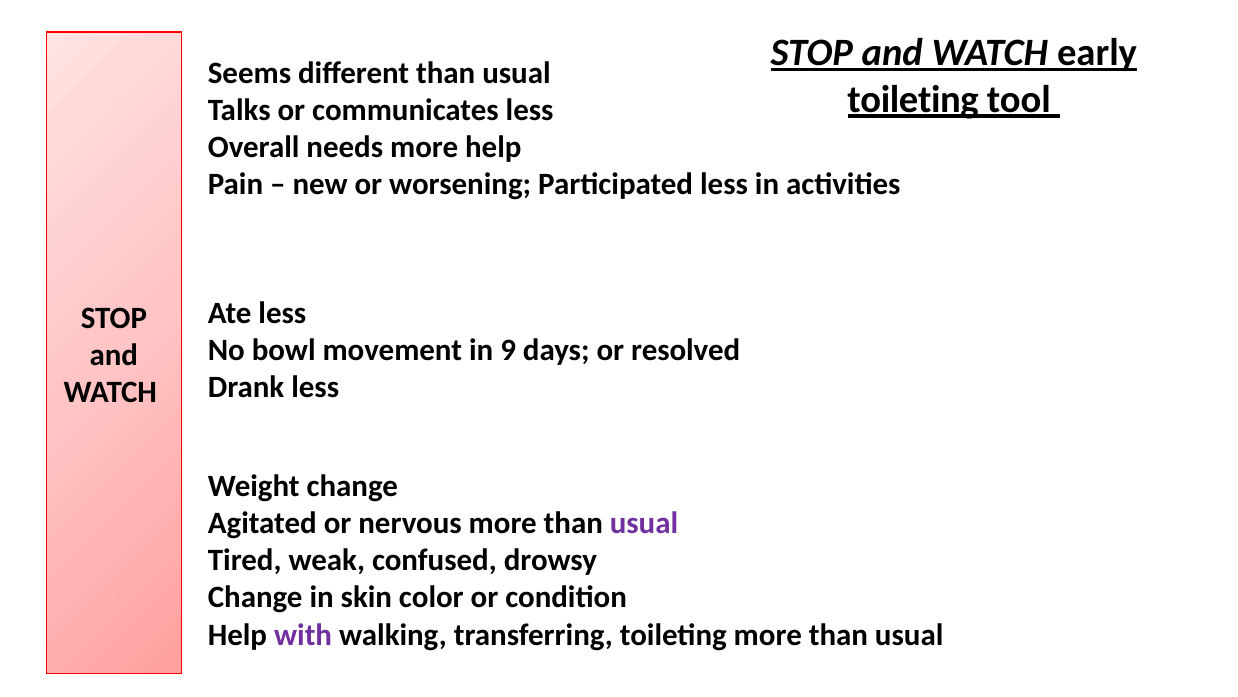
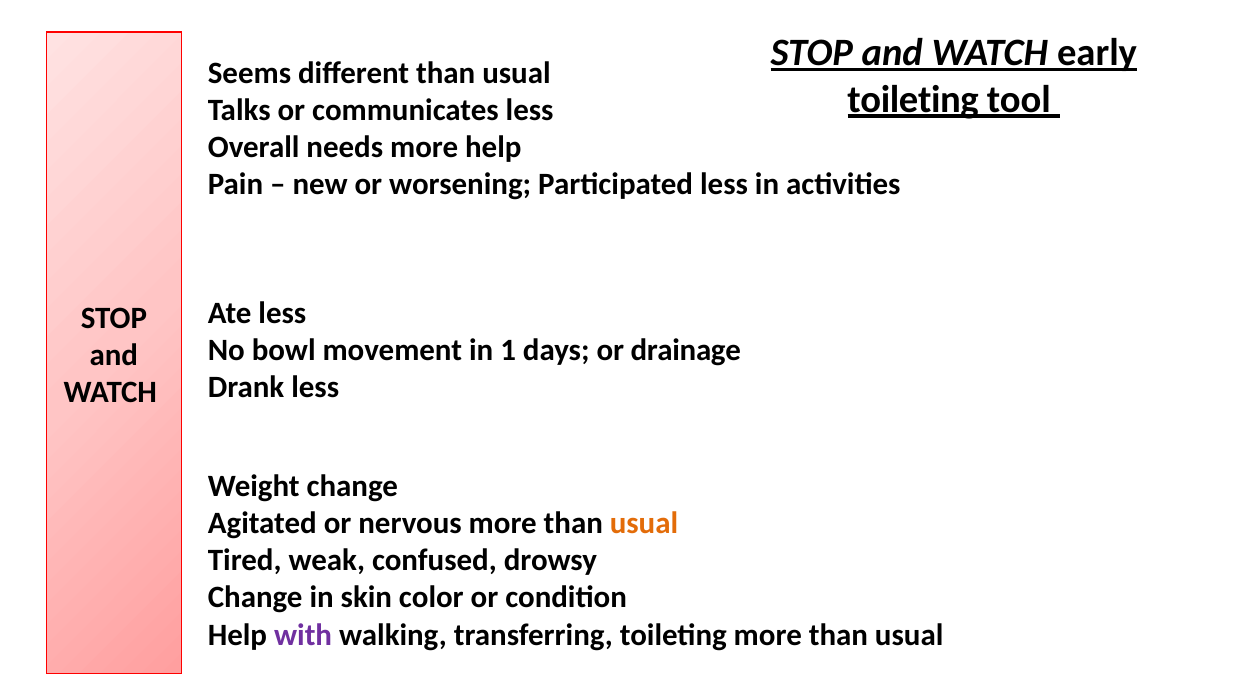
9: 9 -> 1
resolved: resolved -> drainage
usual at (644, 523) colour: purple -> orange
